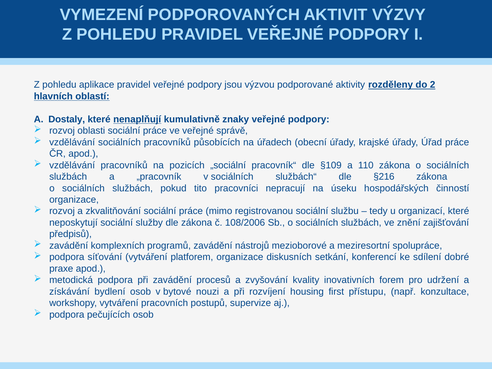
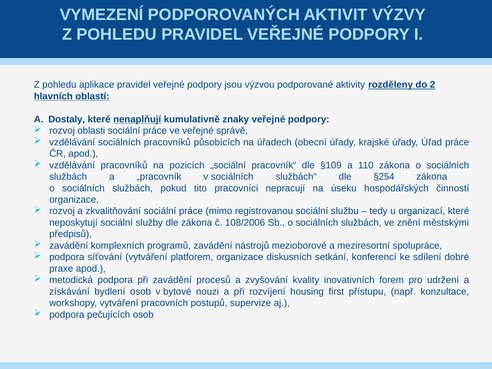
§216: §216 -> §254
zajišťování: zajišťování -> městskými
